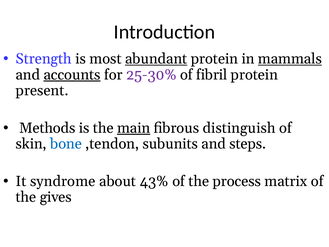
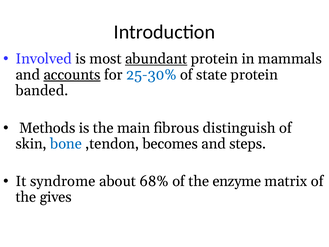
Strength: Strength -> Involved
mammals underline: present -> none
25-30% colour: purple -> blue
fibril: fibril -> state
present: present -> banded
main underline: present -> none
subunits: subunits -> becomes
43%: 43% -> 68%
process: process -> enzyme
